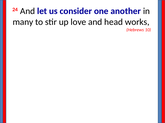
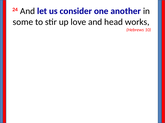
many: many -> some
